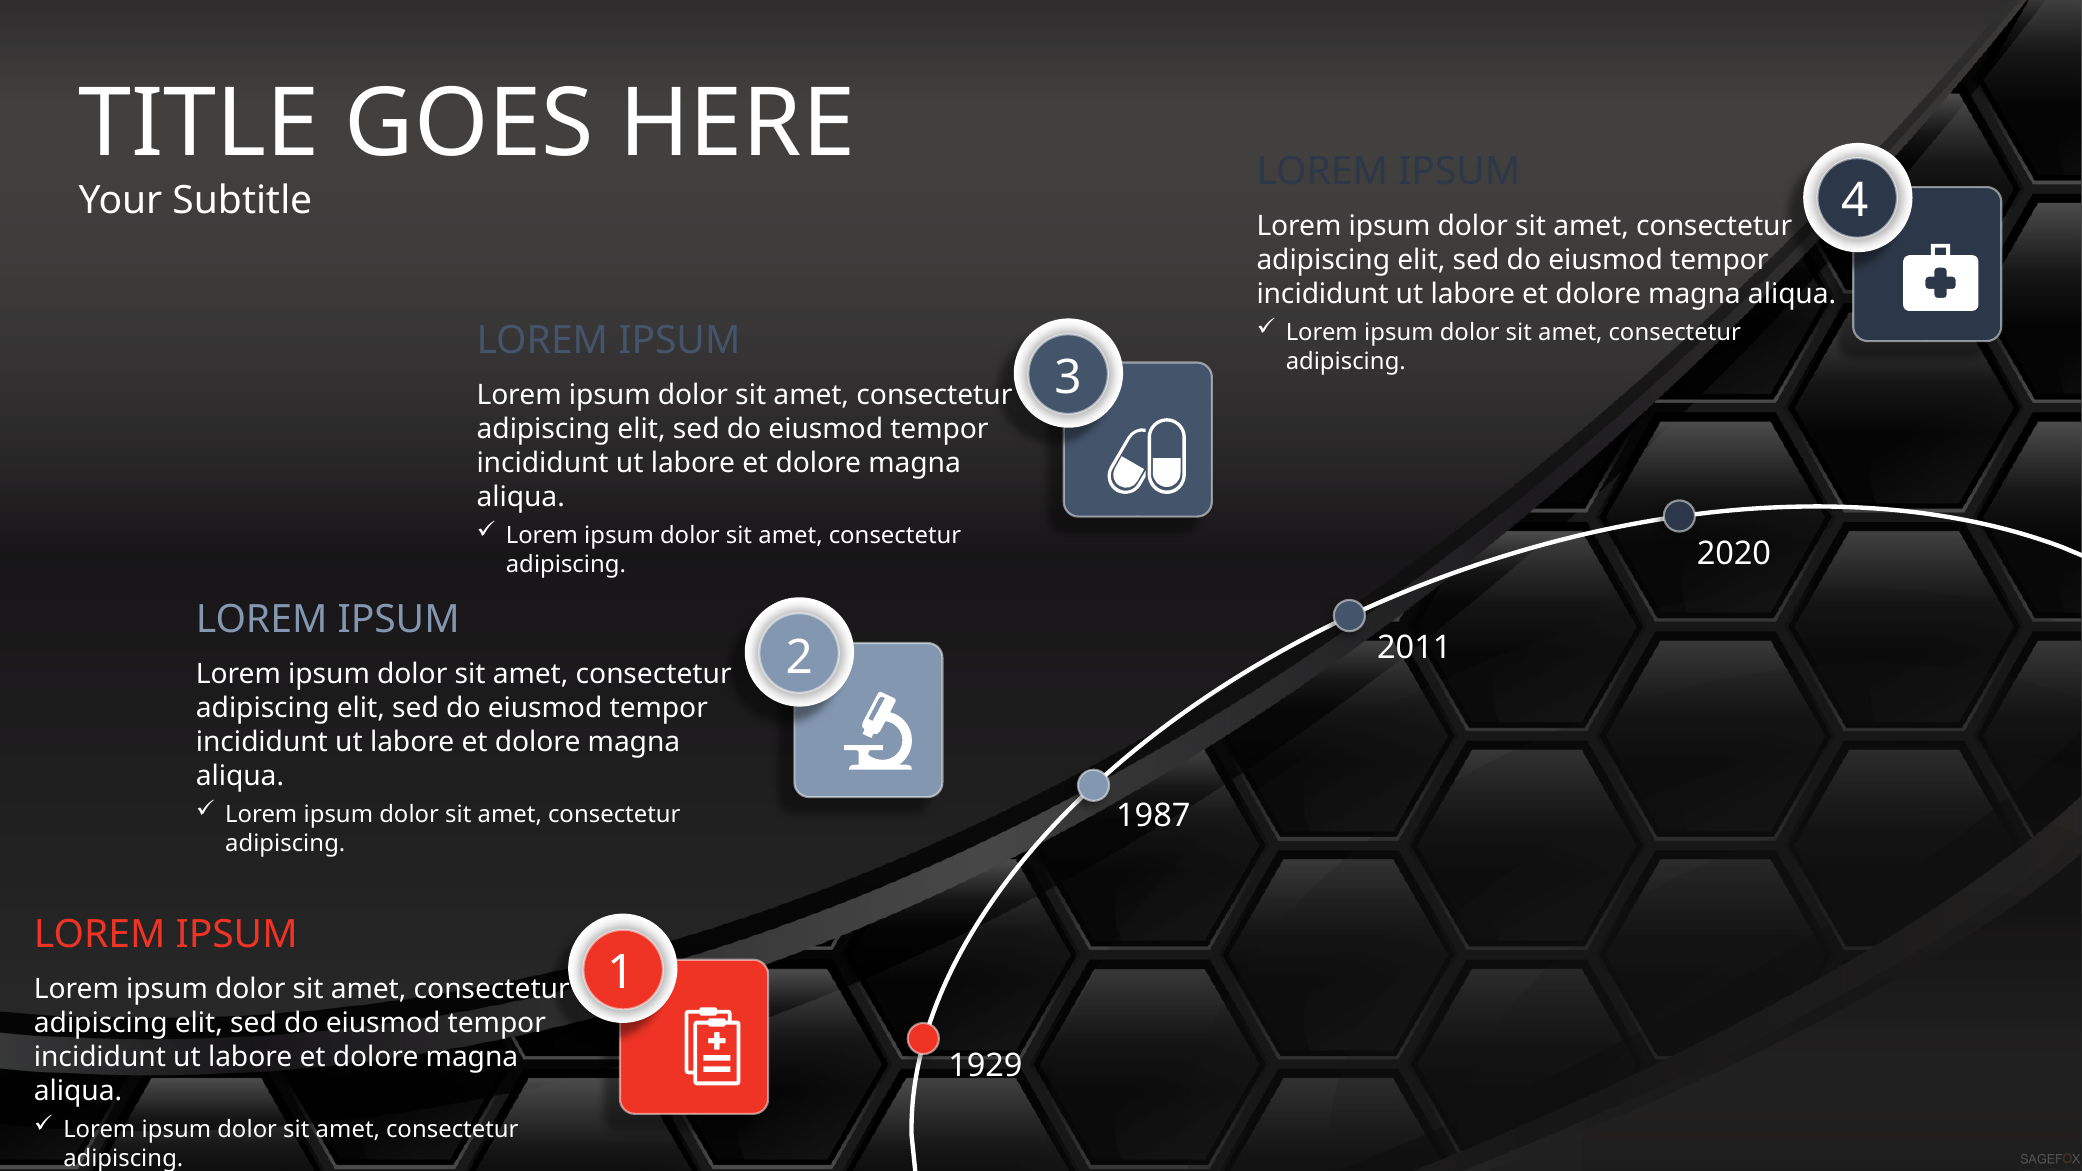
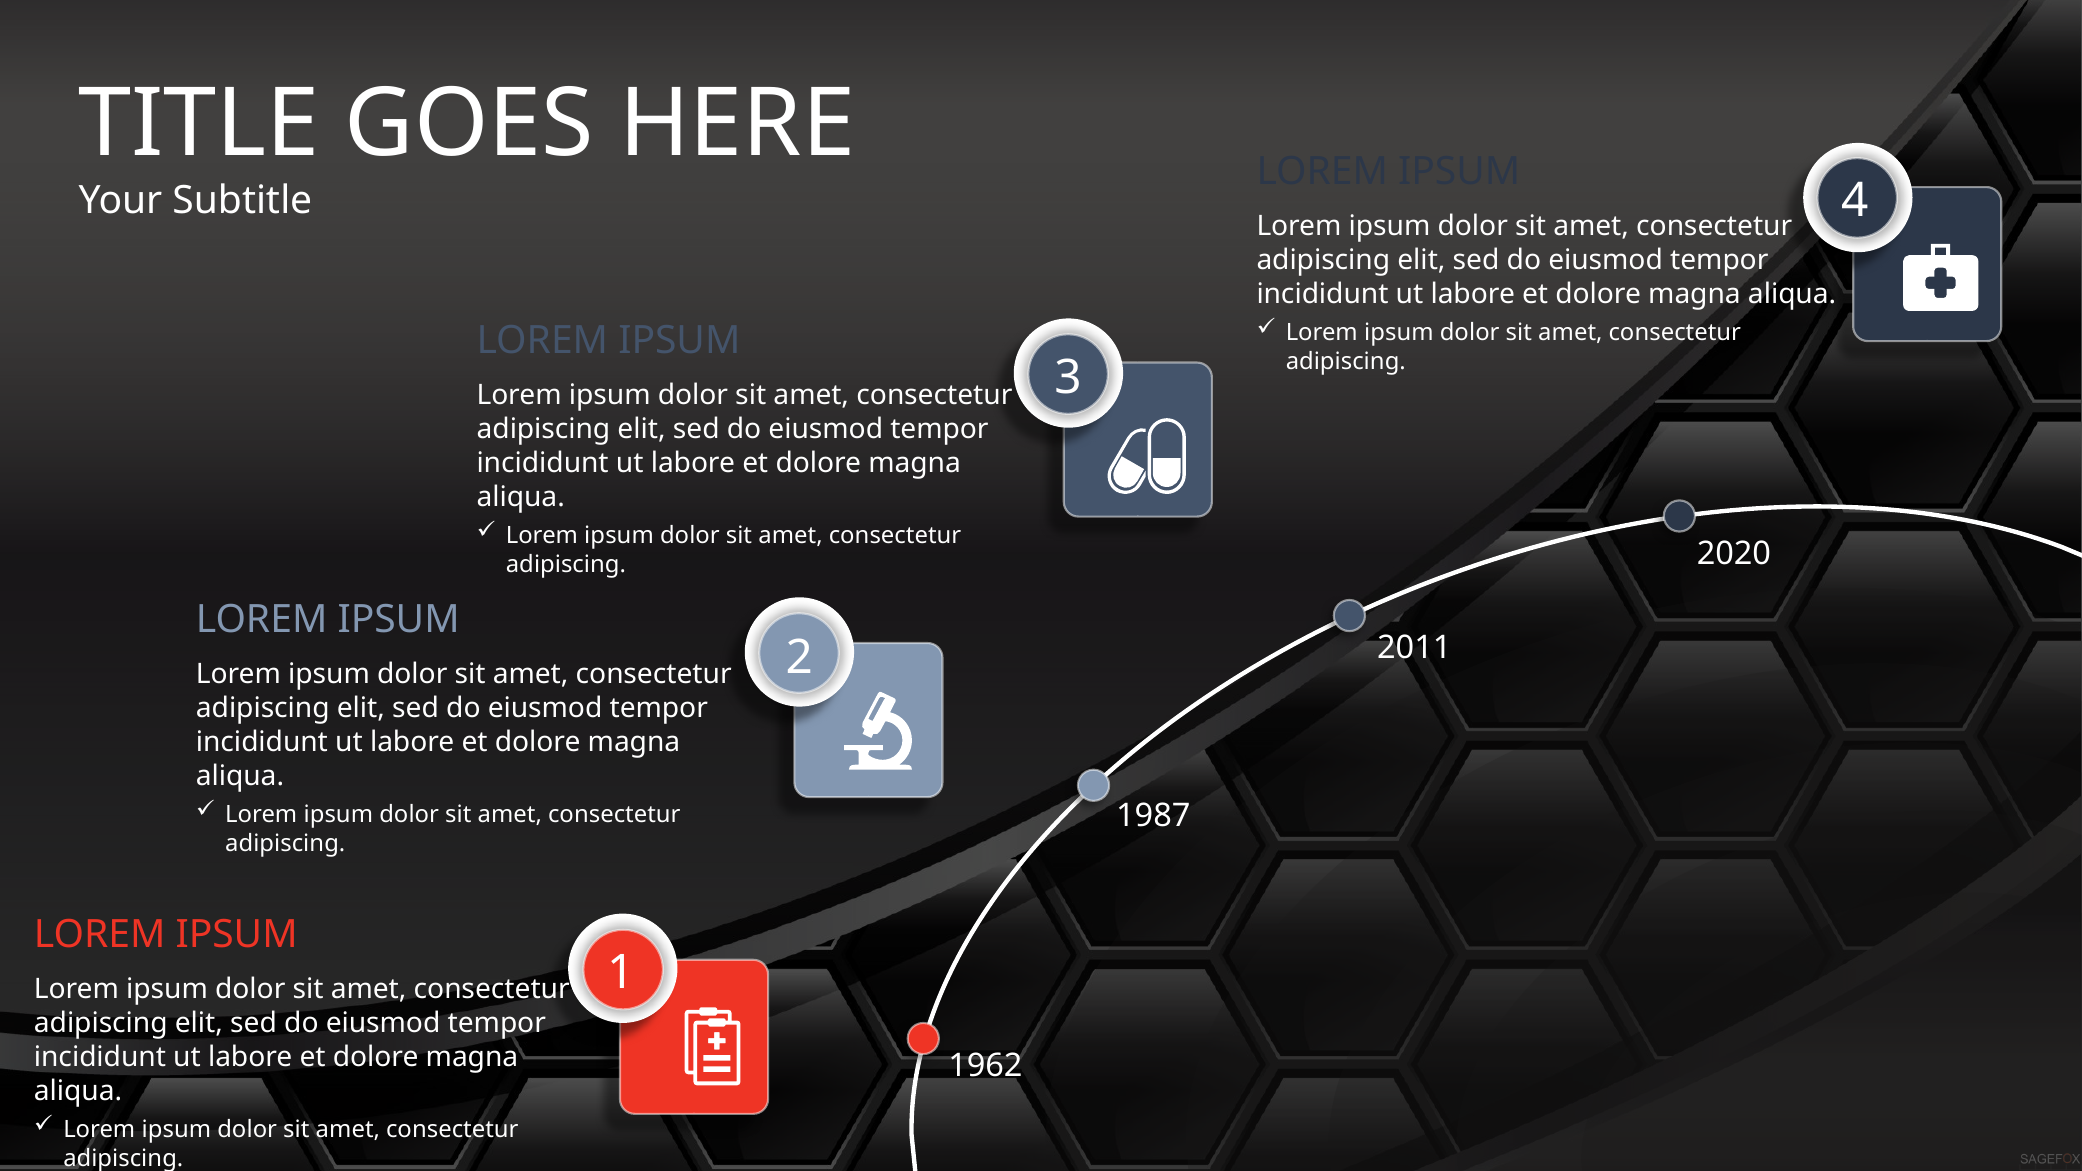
1929: 1929 -> 1962
